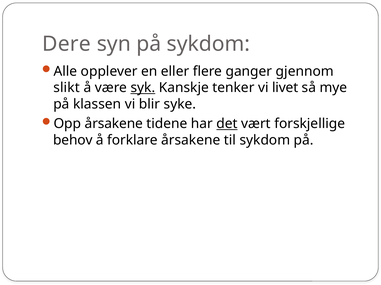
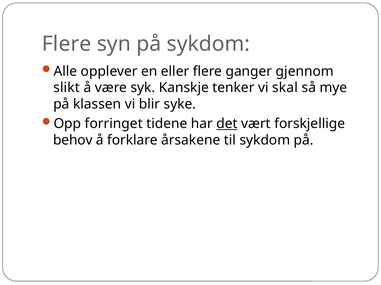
Dere at (67, 44): Dere -> Flere
syk underline: present -> none
livet: livet -> skal
Opp årsakene: årsakene -> forringet
